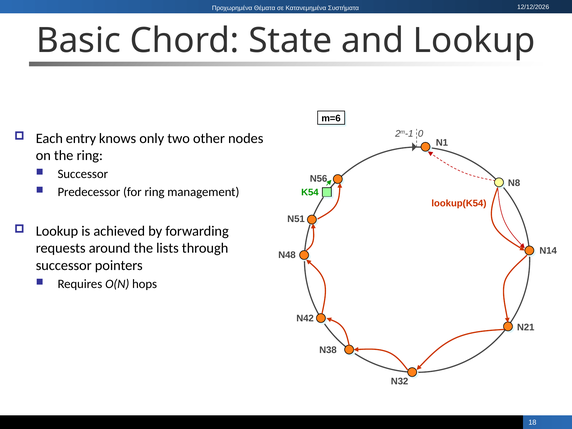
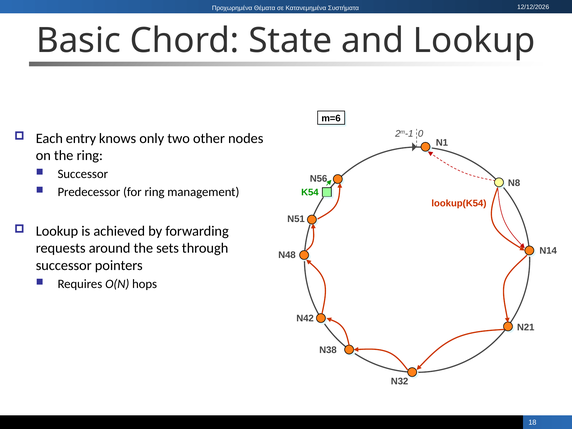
lists: lists -> sets
